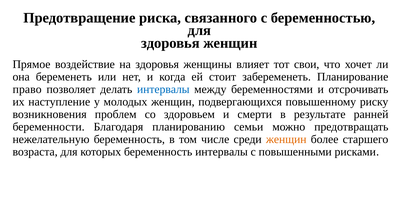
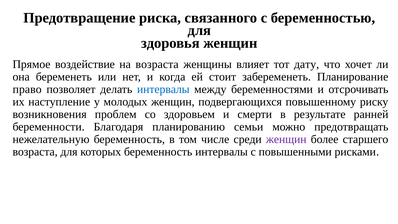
на здоровья: здоровья -> возраста
свои: свои -> дату
женщин at (286, 139) colour: orange -> purple
